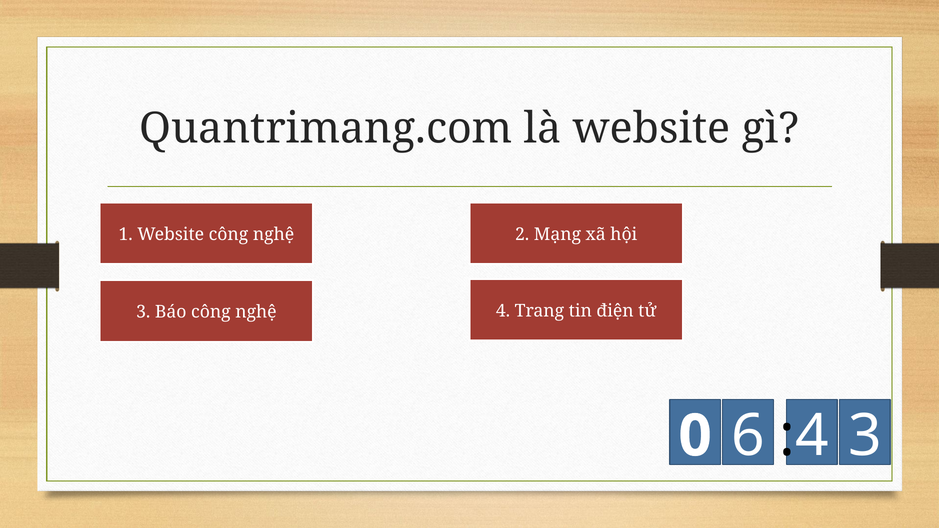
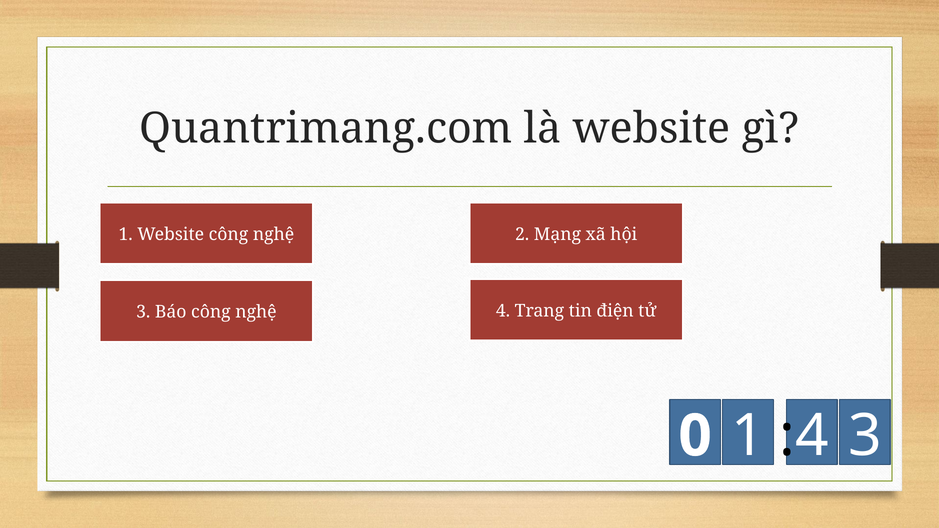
0 6: 6 -> 1
